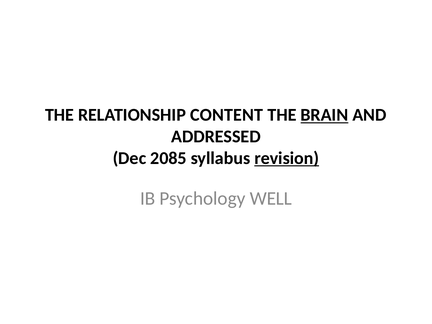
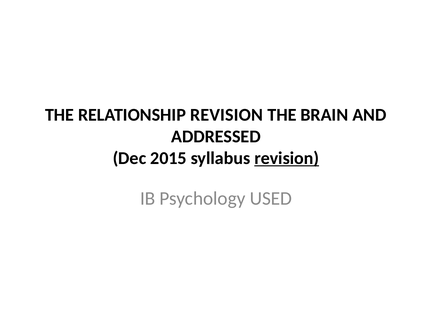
RELATIONSHIP CONTENT: CONTENT -> REVISION
BRAIN underline: present -> none
2085: 2085 -> 2015
WELL: WELL -> USED
